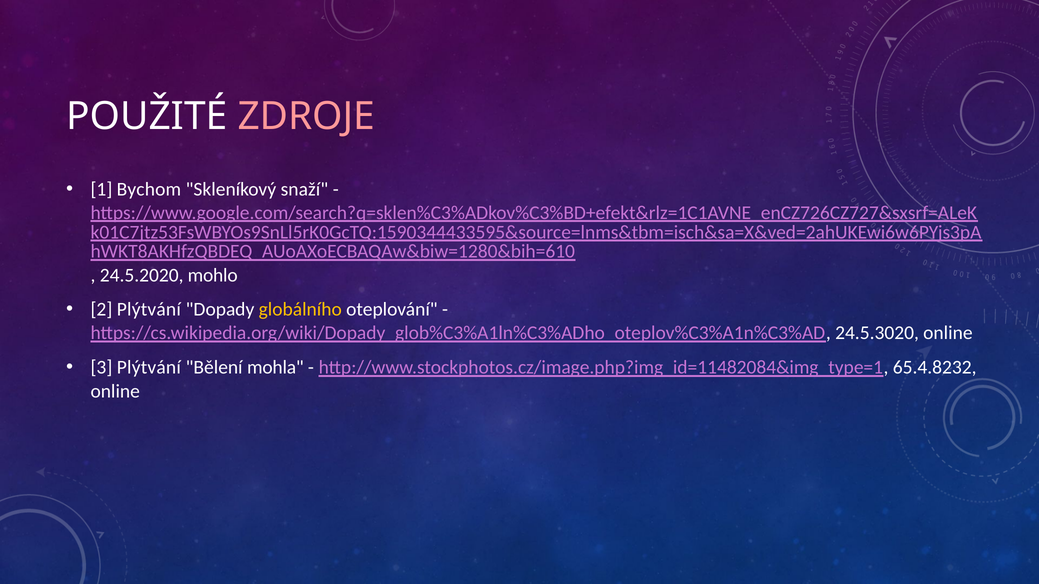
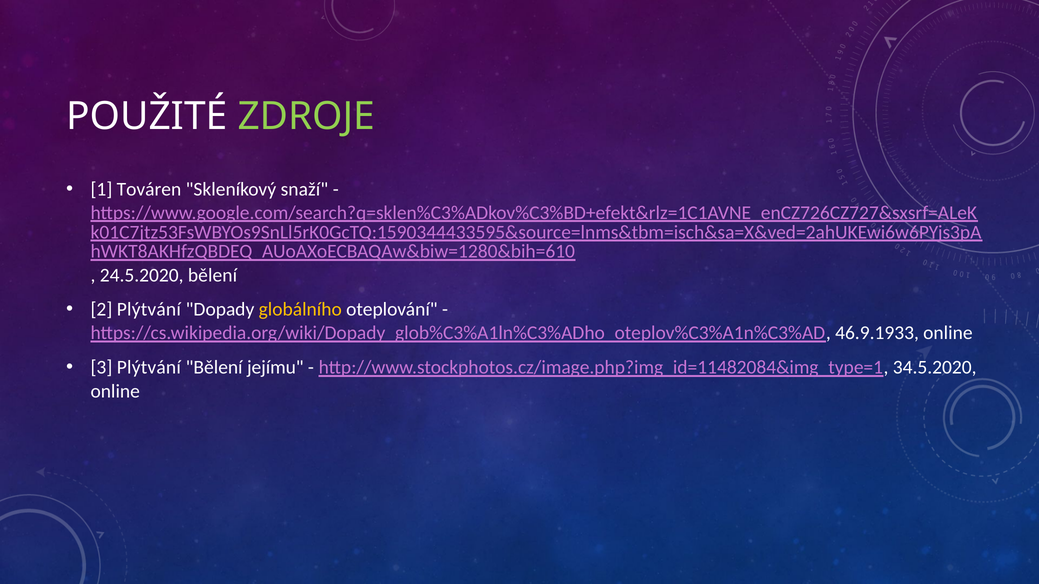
ZDROJE colour: pink -> light green
Bychom: Bychom -> Továren
24.5.2020 mohlo: mohlo -> bělení
24.5.3020: 24.5.3020 -> 46.9.1933
mohla: mohla -> jejímu
65.4.8232: 65.4.8232 -> 34.5.2020
